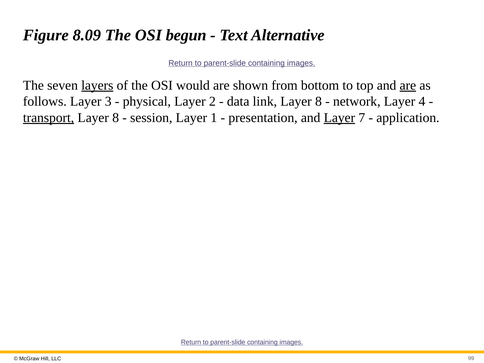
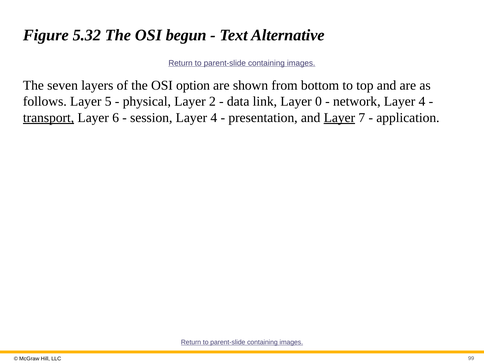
8.09: 8.09 -> 5.32
layers underline: present -> none
would: would -> option
are at (408, 85) underline: present -> none
3: 3 -> 5
link Layer 8: 8 -> 0
8 at (116, 118): 8 -> 6
session Layer 1: 1 -> 4
